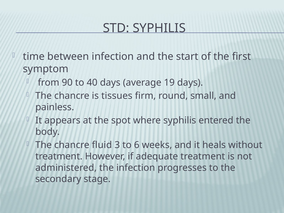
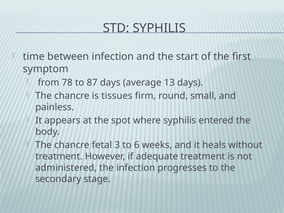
90: 90 -> 78
40: 40 -> 87
19: 19 -> 13
fluid: fluid -> fetal
